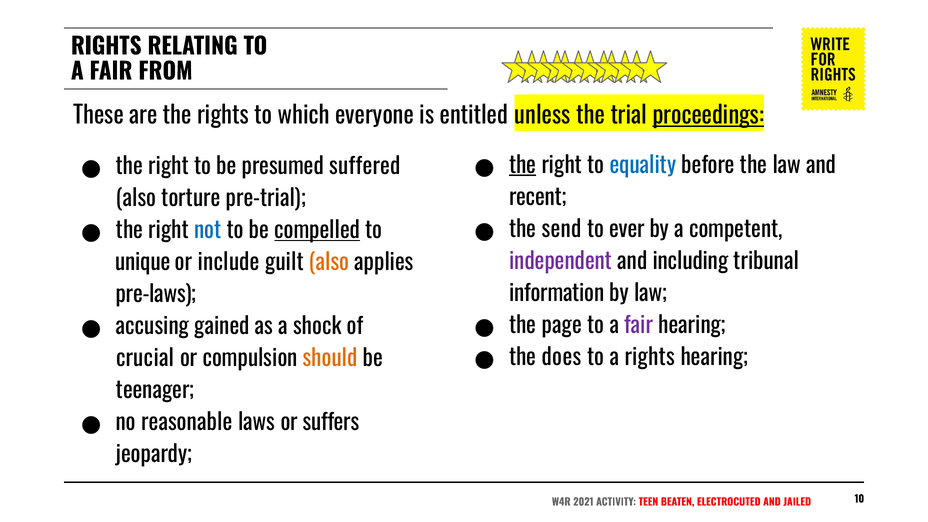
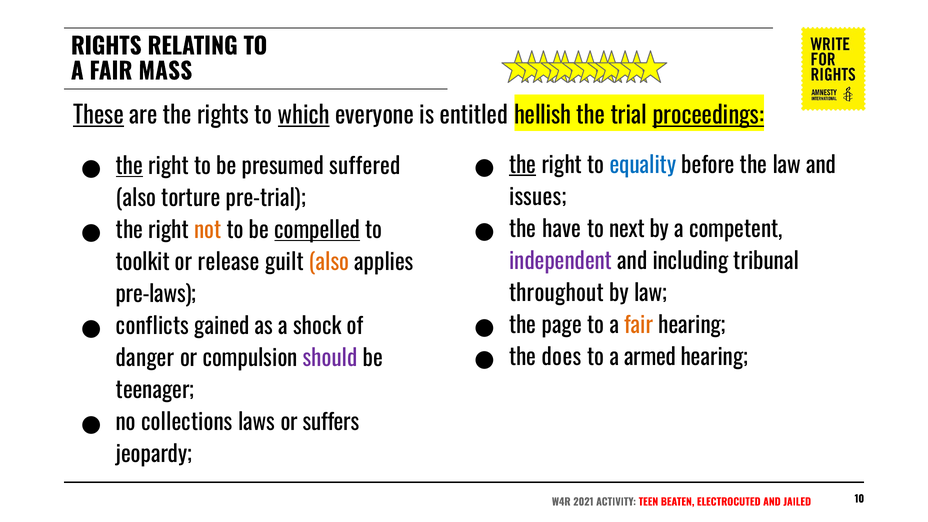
FROM: FROM -> MASS
These underline: none -> present
which underline: none -> present
unless: unless -> hellish
the at (129, 167) underline: none -> present
recent: recent -> issues
send: send -> have
ever: ever -> next
not colour: blue -> orange
unique: unique -> toolkit
include: include -> release
information: information -> throughout
fair at (639, 325) colour: purple -> orange
accusing: accusing -> conflicts
a rights: rights -> armed
crucial: crucial -> danger
should colour: orange -> purple
reasonable: reasonable -> collections
